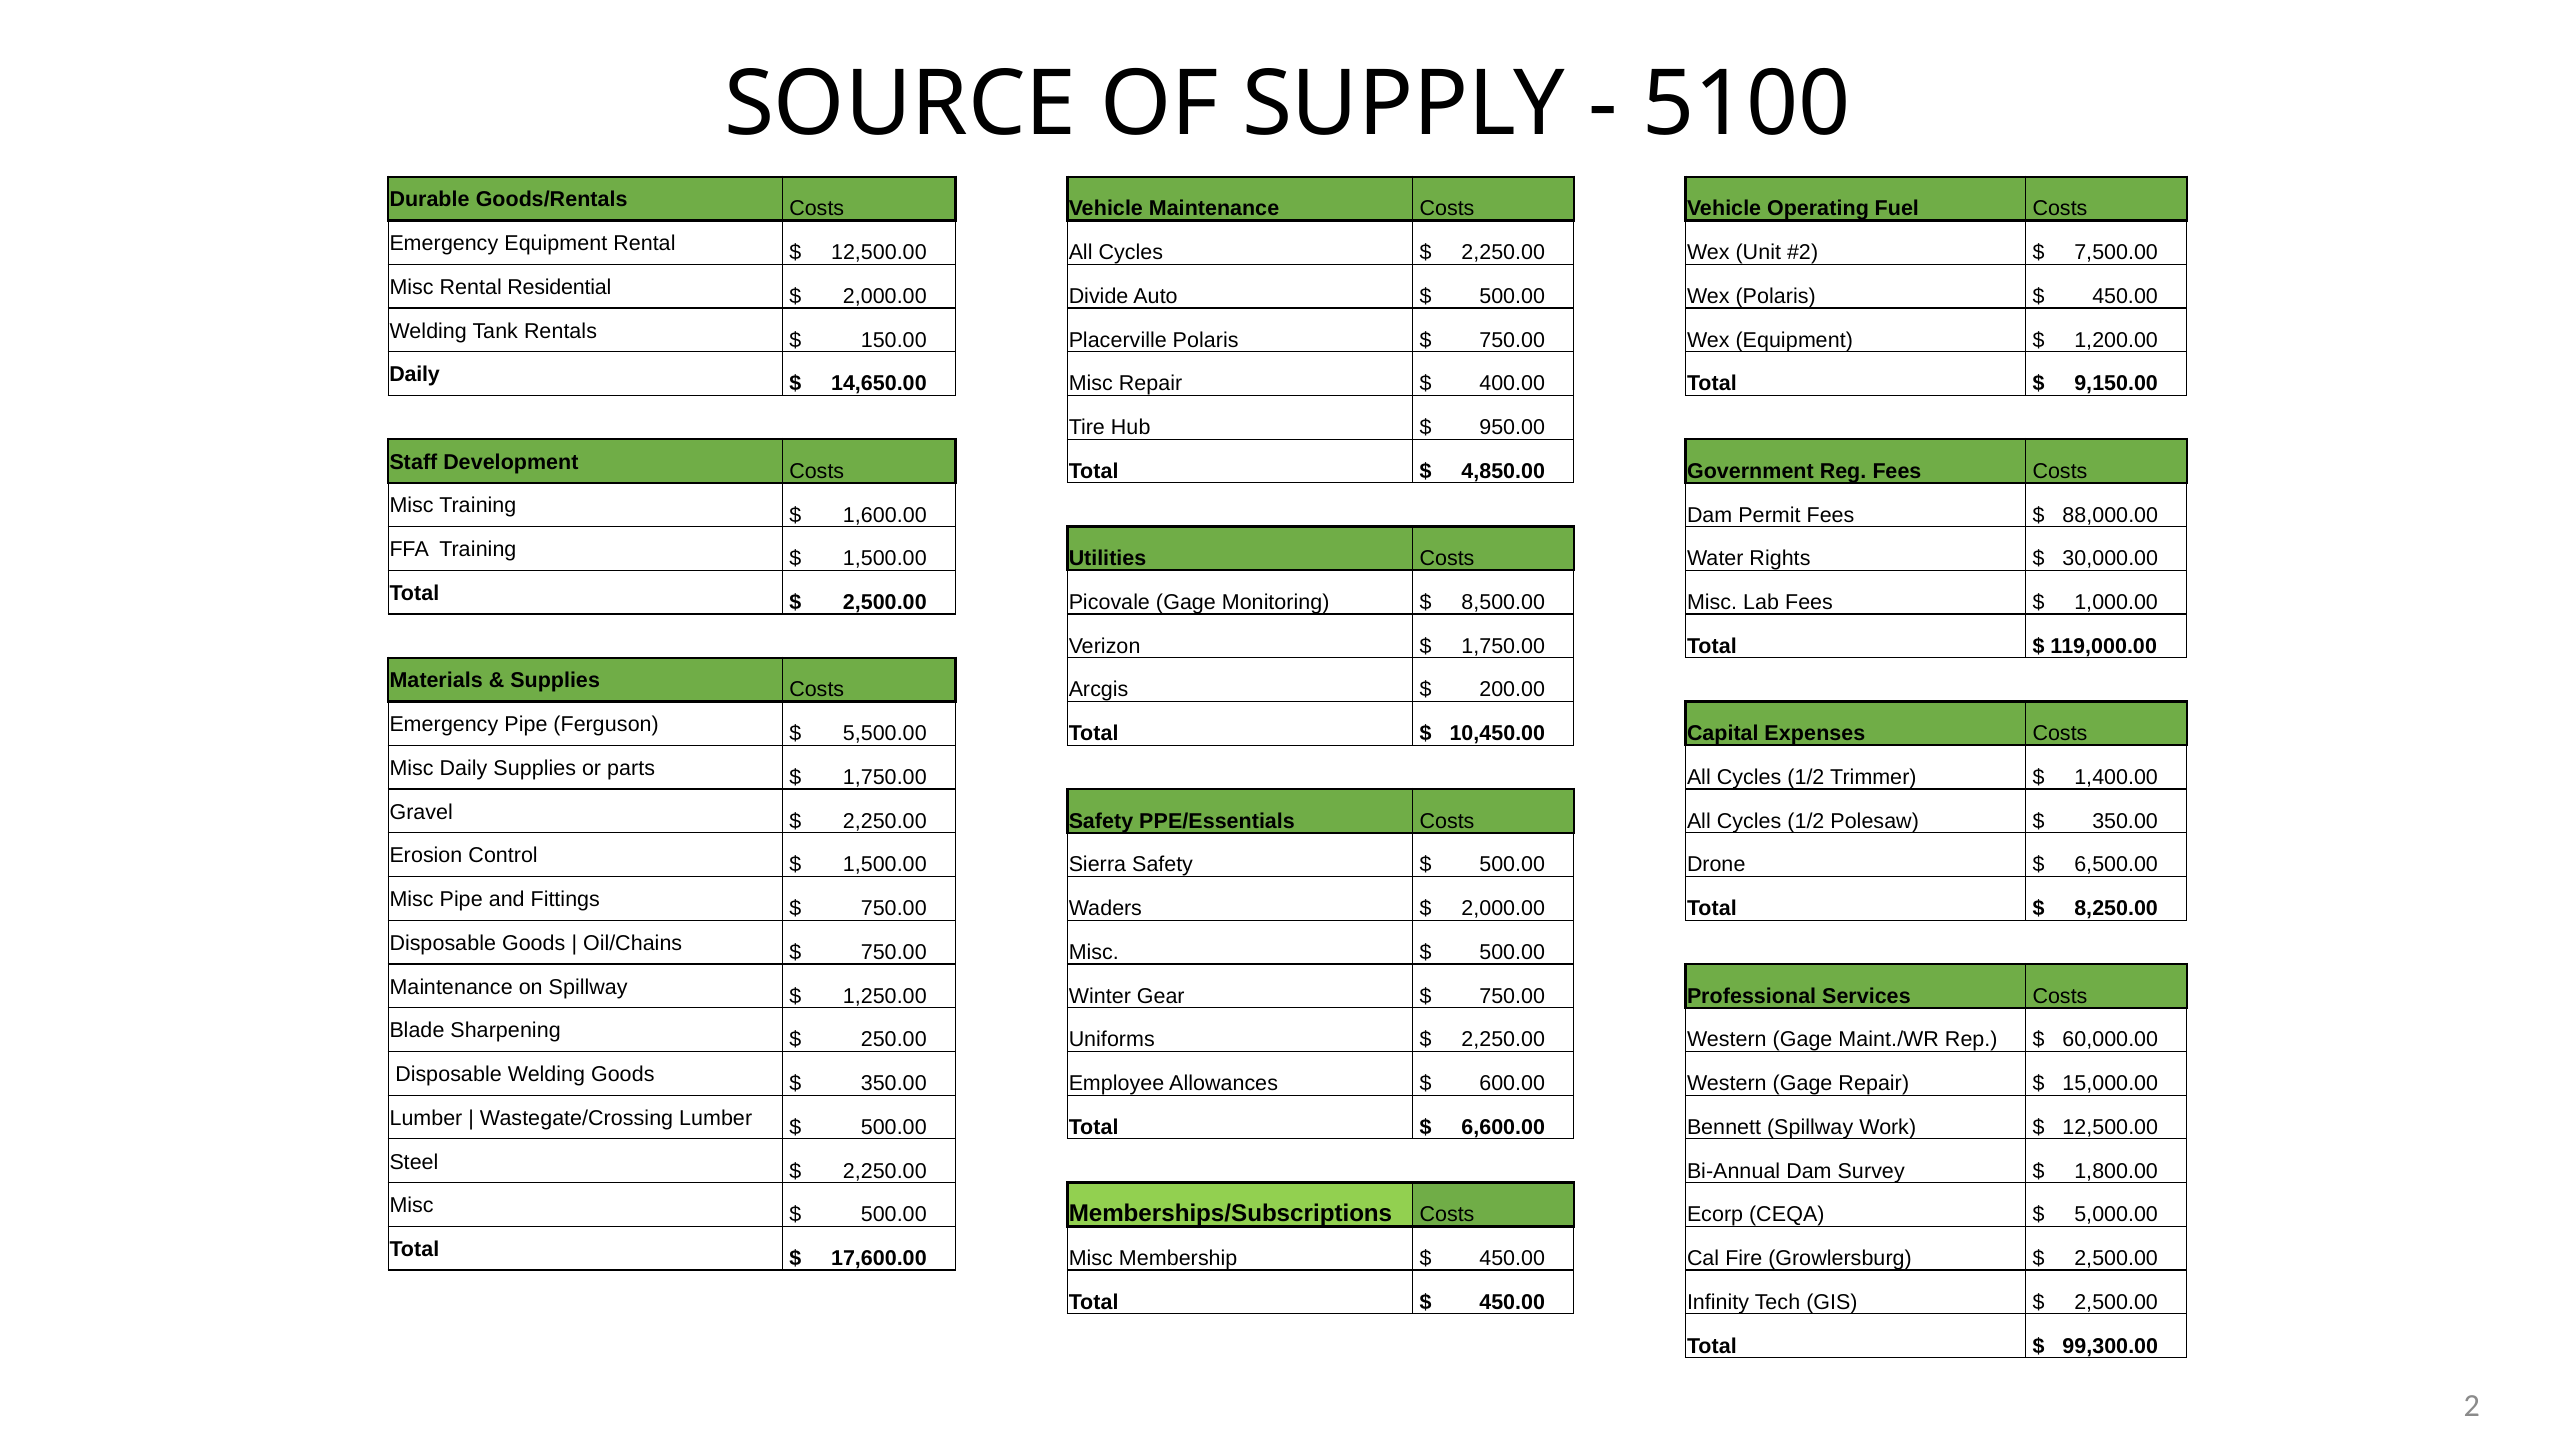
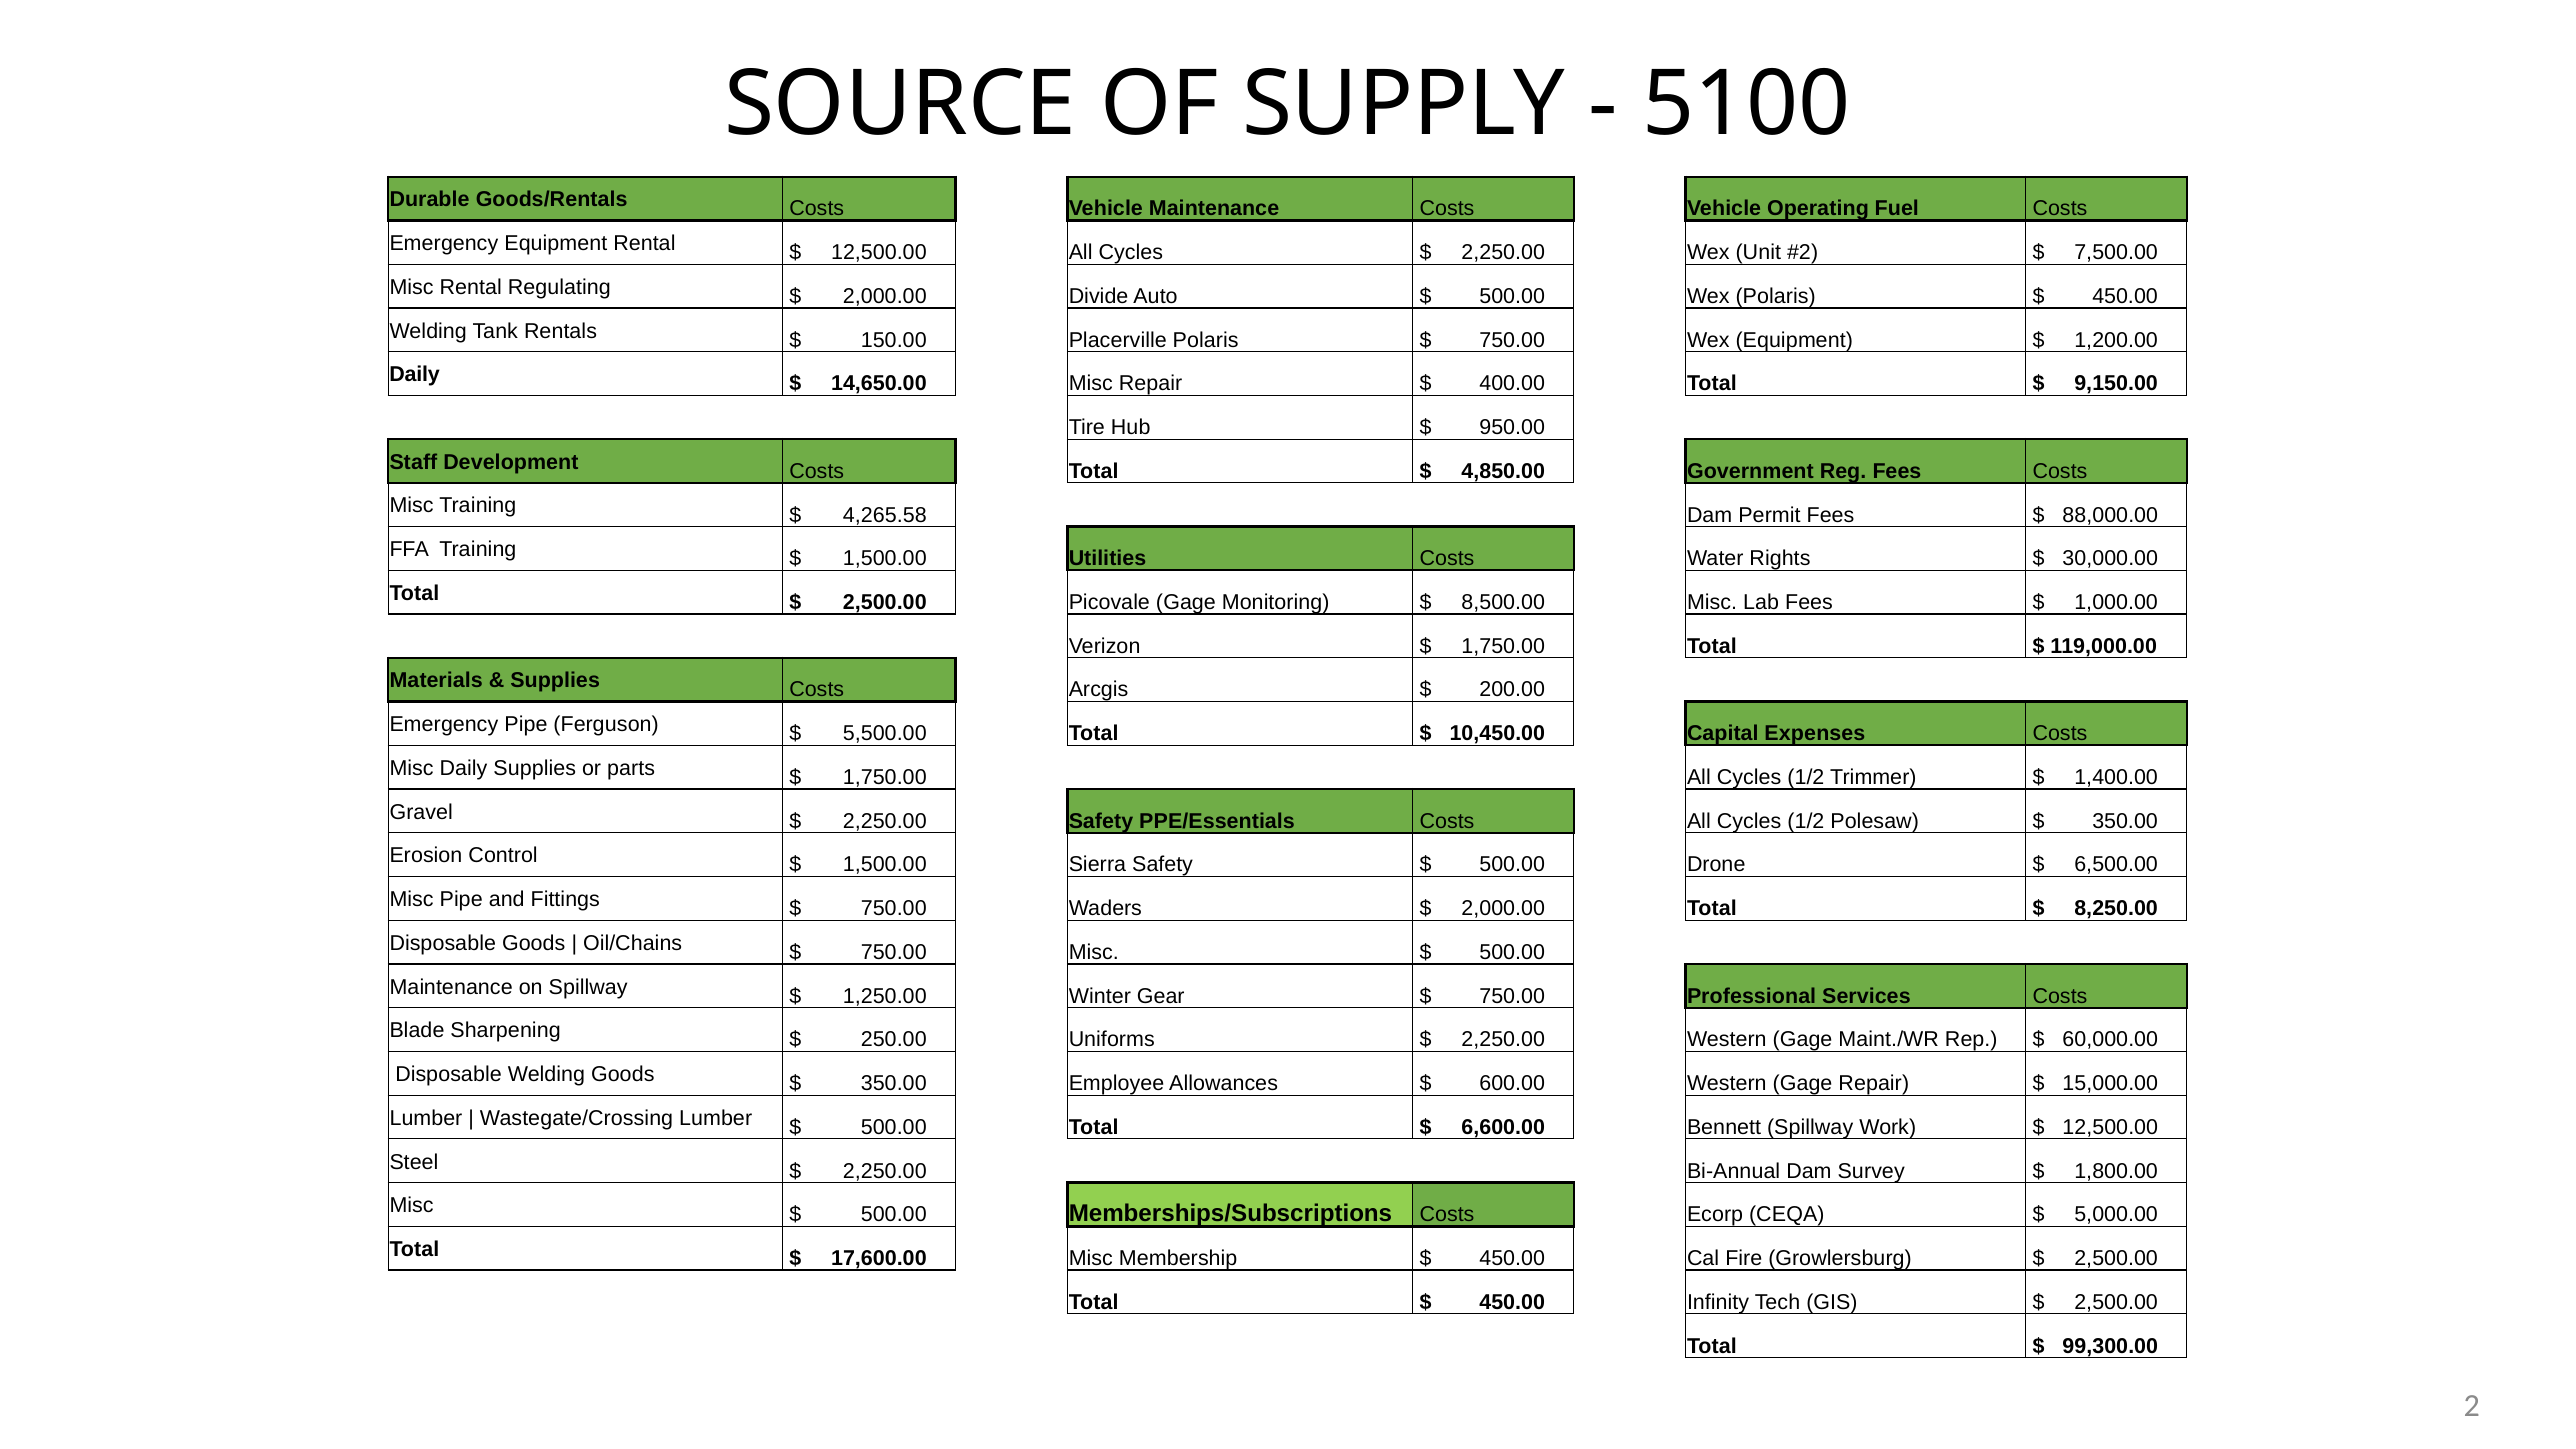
Residential: Residential -> Regulating
1,600.00: 1,600.00 -> 4,265.58
